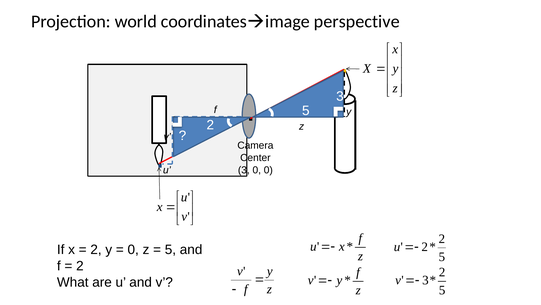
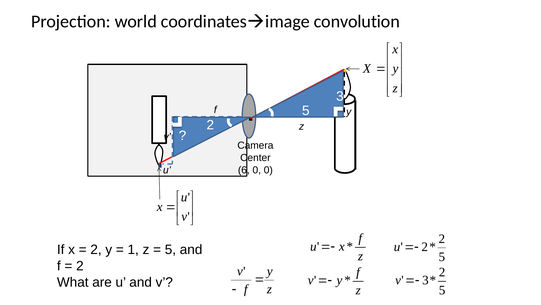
perspective: perspective -> convolution
3 at (244, 170): 3 -> 6
0 at (133, 249): 0 -> 1
